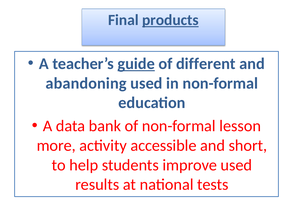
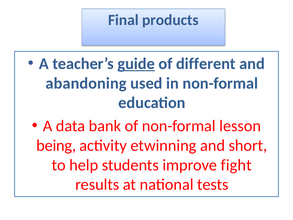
products underline: present -> none
more: more -> being
accessible: accessible -> etwinning
improve used: used -> fight
